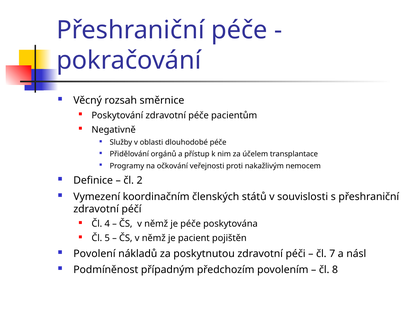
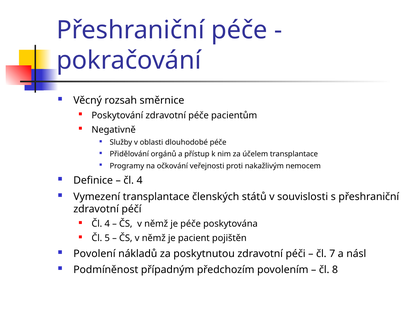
2 at (140, 181): 2 -> 4
Vymezení koordinačním: koordinačním -> transplantace
